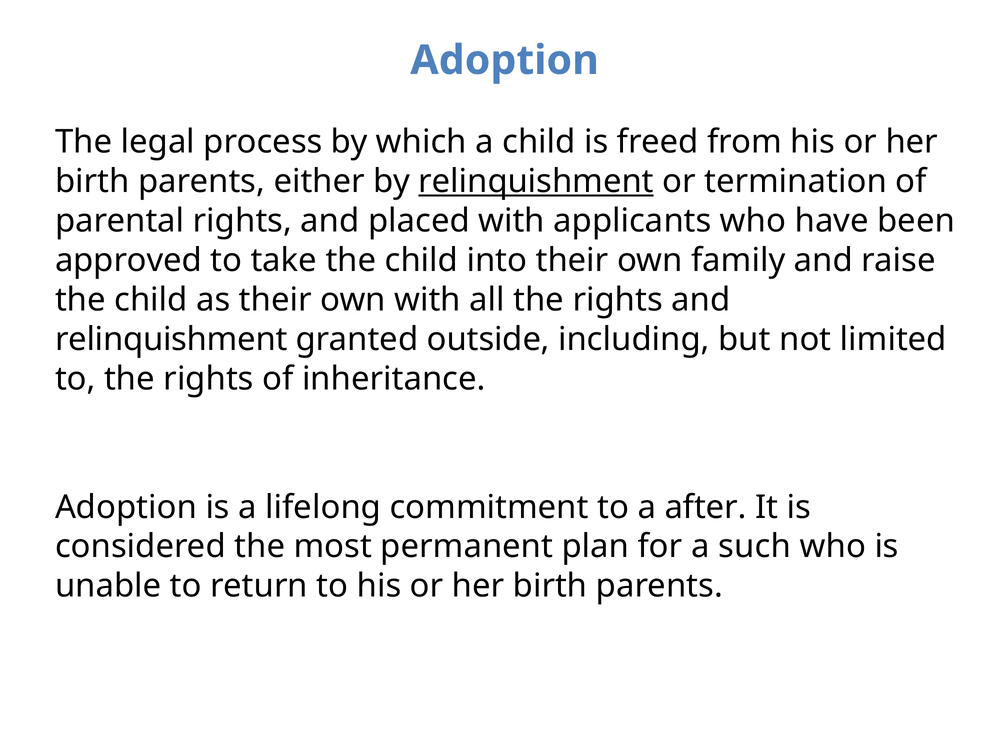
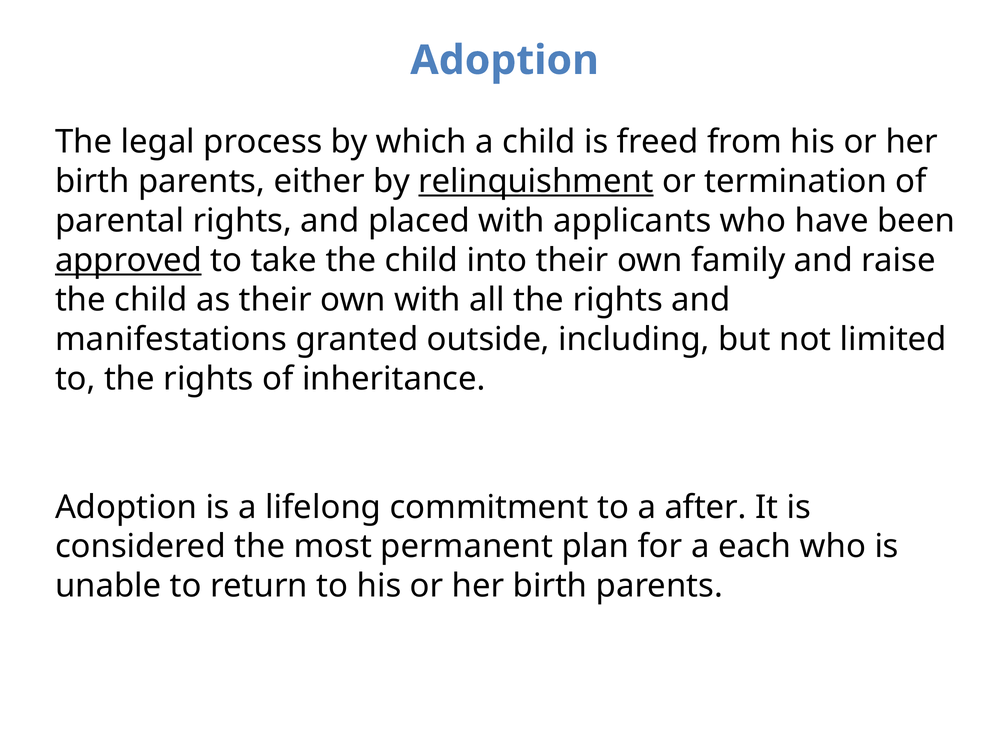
approved underline: none -> present
relinquishment at (171, 340): relinquishment -> manifestations
such: such -> each
